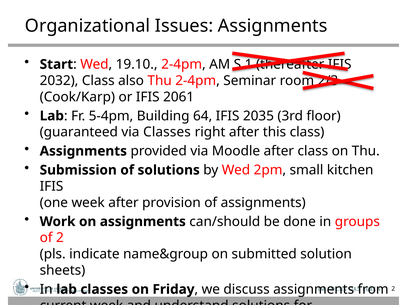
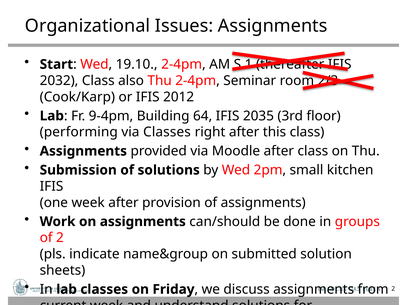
2061: 2061 -> 2012
5-4pm: 5-4pm -> 9-4pm
guaranteed: guaranteed -> performing
